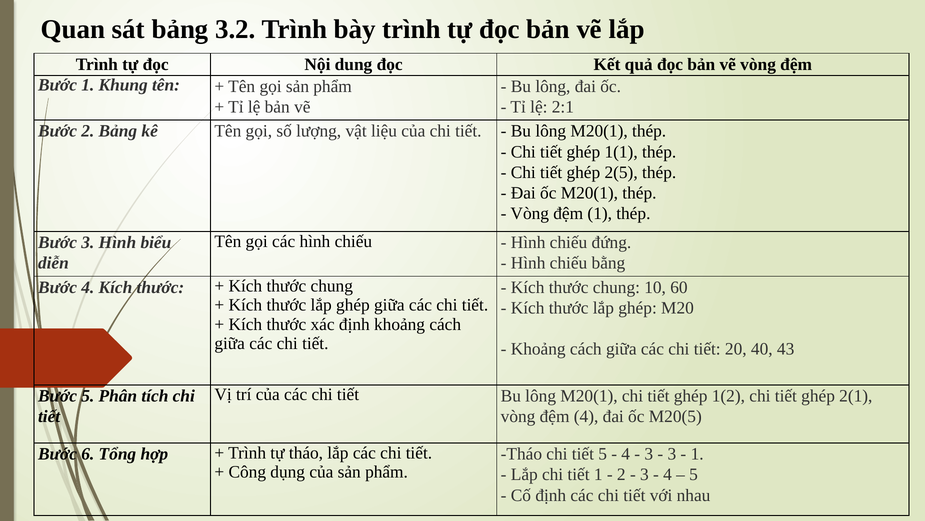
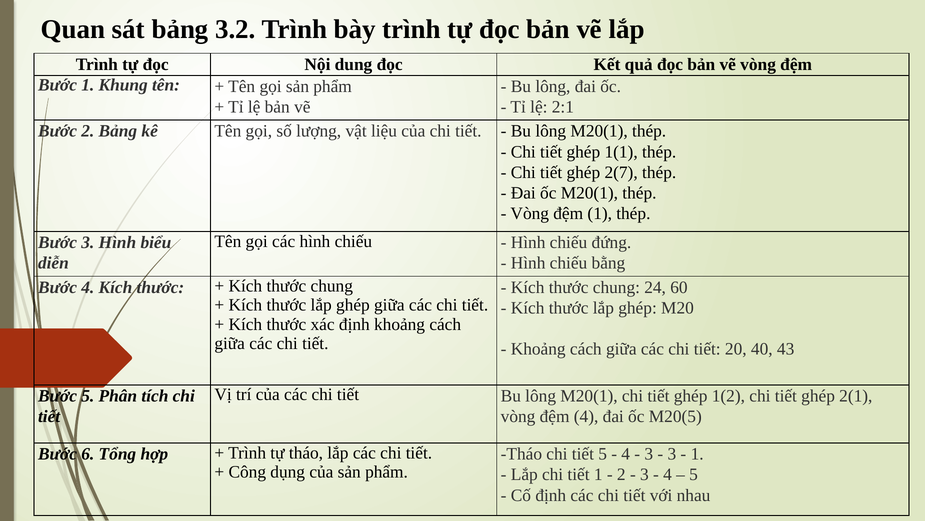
2(5: 2(5 -> 2(7
10: 10 -> 24
